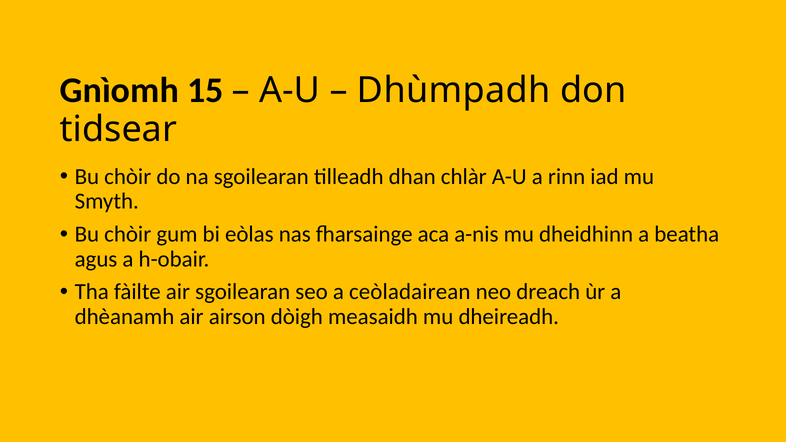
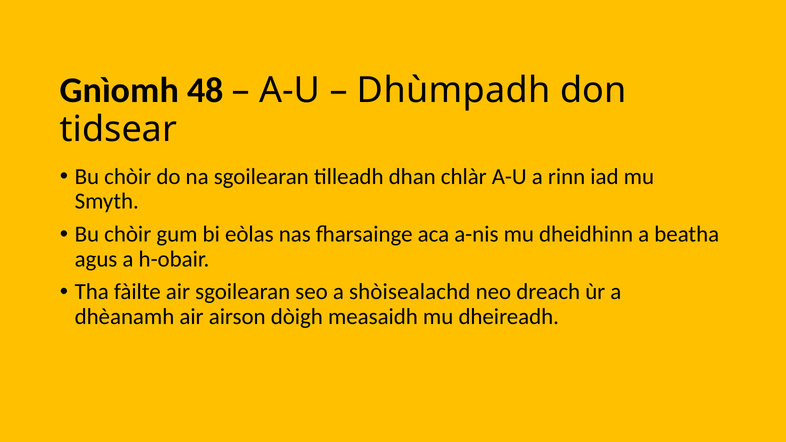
15: 15 -> 48
ceòladairean: ceòladairean -> shòisealachd
